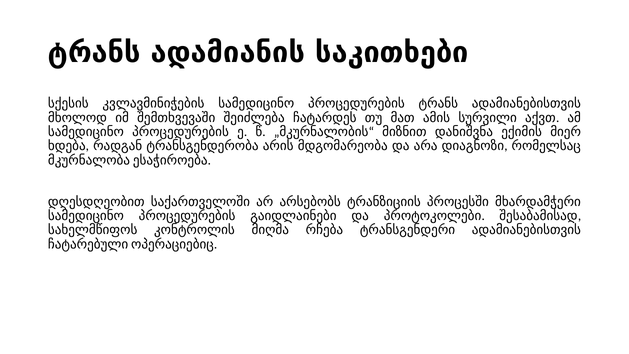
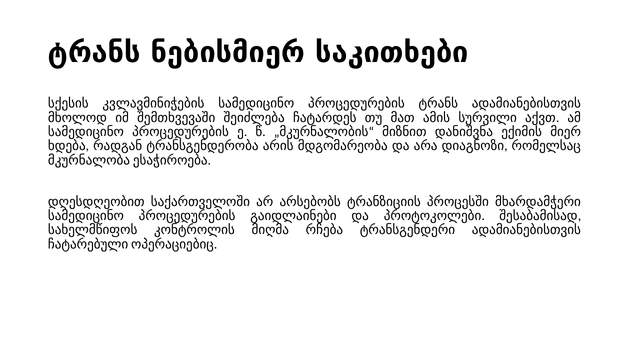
ადამიანის: ადამიანის -> ნებისმიერ
